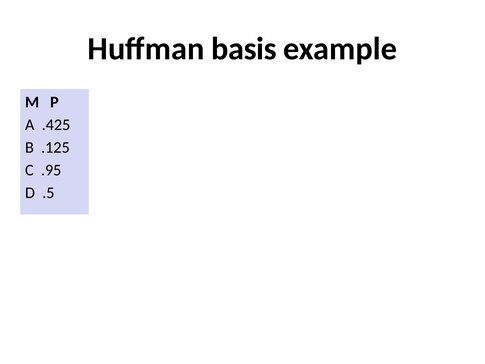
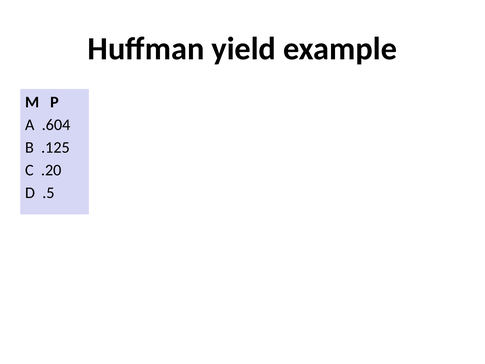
basis: basis -> yield
.425: .425 -> .604
.95: .95 -> .20
